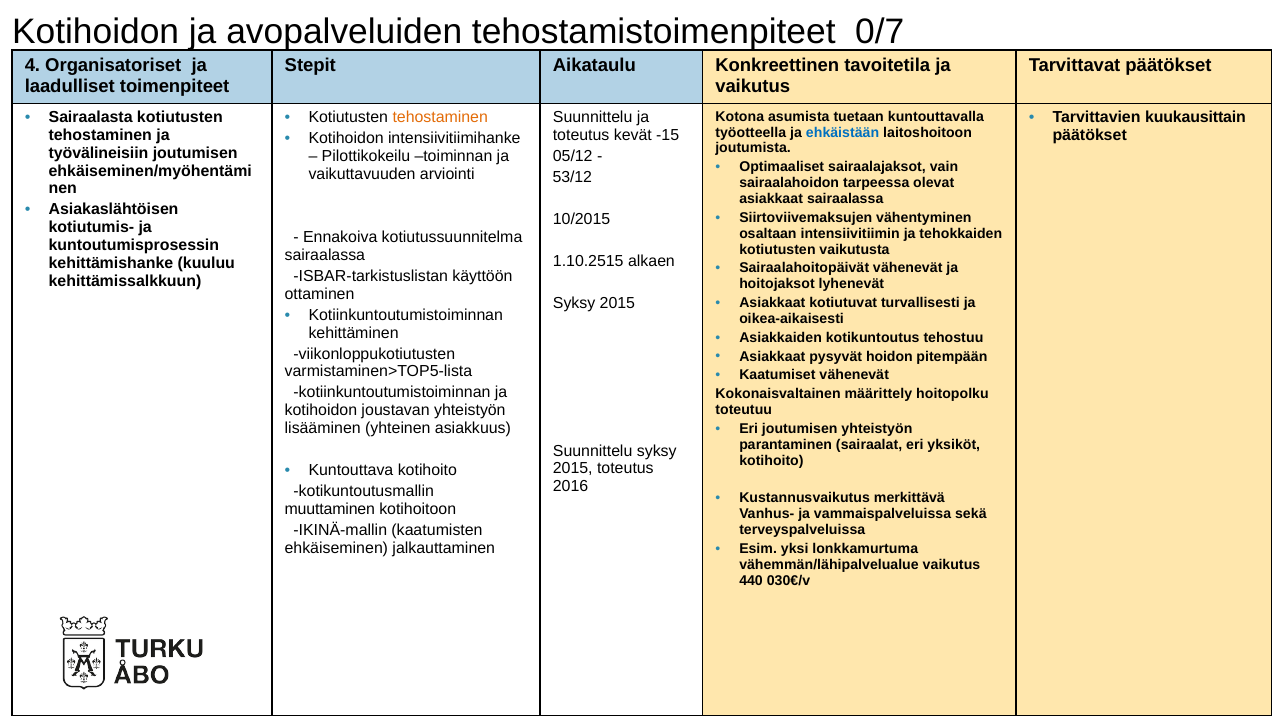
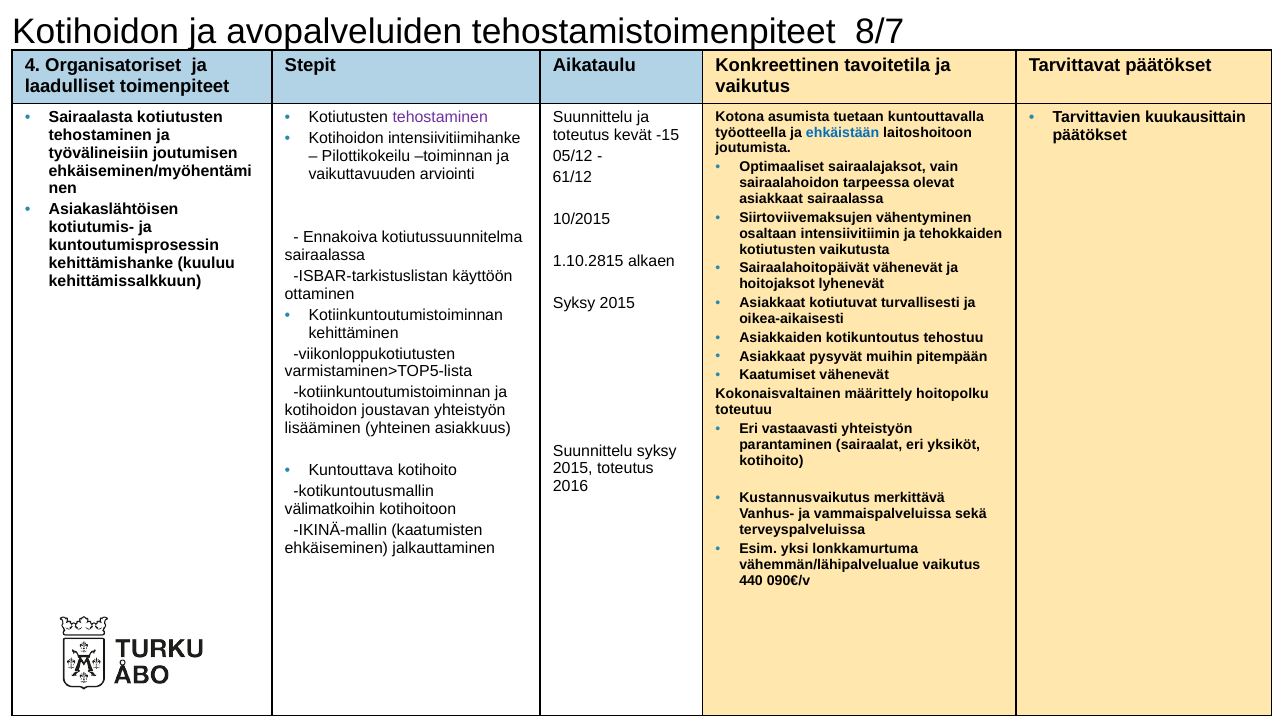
0/7: 0/7 -> 8/7
tehostaminen at (440, 117) colour: orange -> purple
53/12: 53/12 -> 61/12
1.10.2515: 1.10.2515 -> 1.10.2815
hoidon: hoidon -> muihin
Eri joutumisen: joutumisen -> vastaavasti
muuttaminen: muuttaminen -> välimatkoihin
030€/v: 030€/v -> 090€/v
